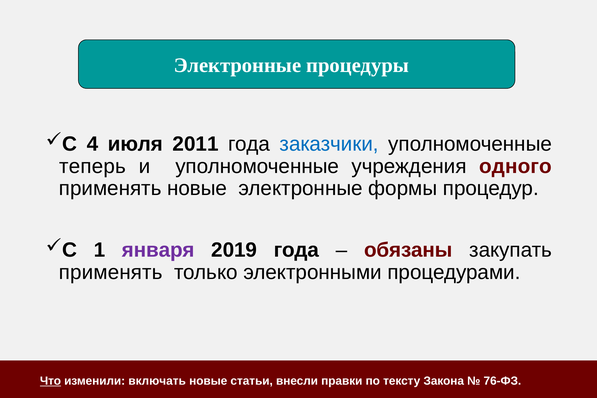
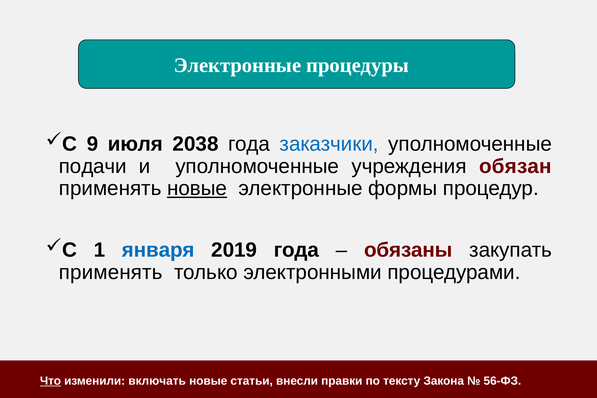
4: 4 -> 9
2011: 2011 -> 2038
теперь: теперь -> подачи
одного: одного -> обязан
новые at (197, 188) underline: none -> present
января colour: purple -> blue
76-ФЗ: 76-ФЗ -> 56-ФЗ
